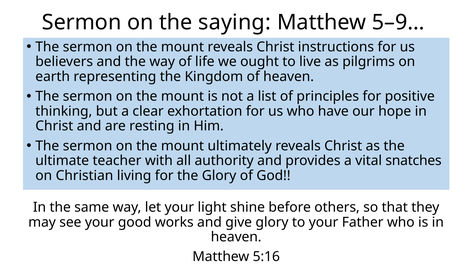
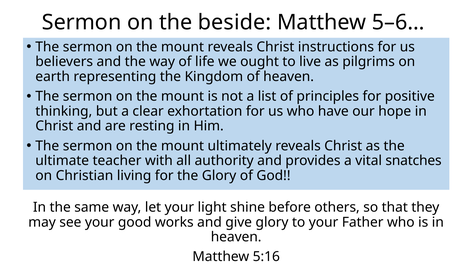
saying: saying -> beside
5–9…: 5–9… -> 5–6…
